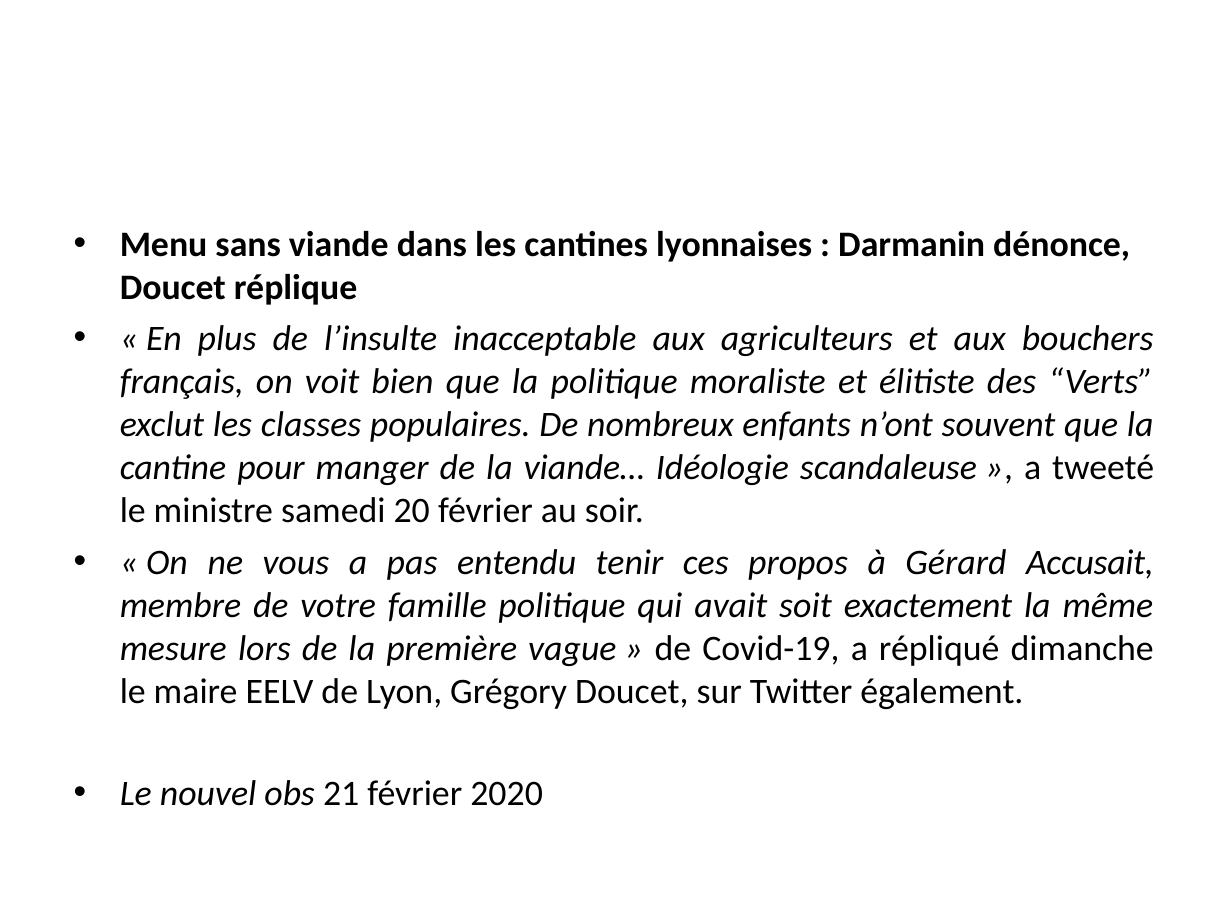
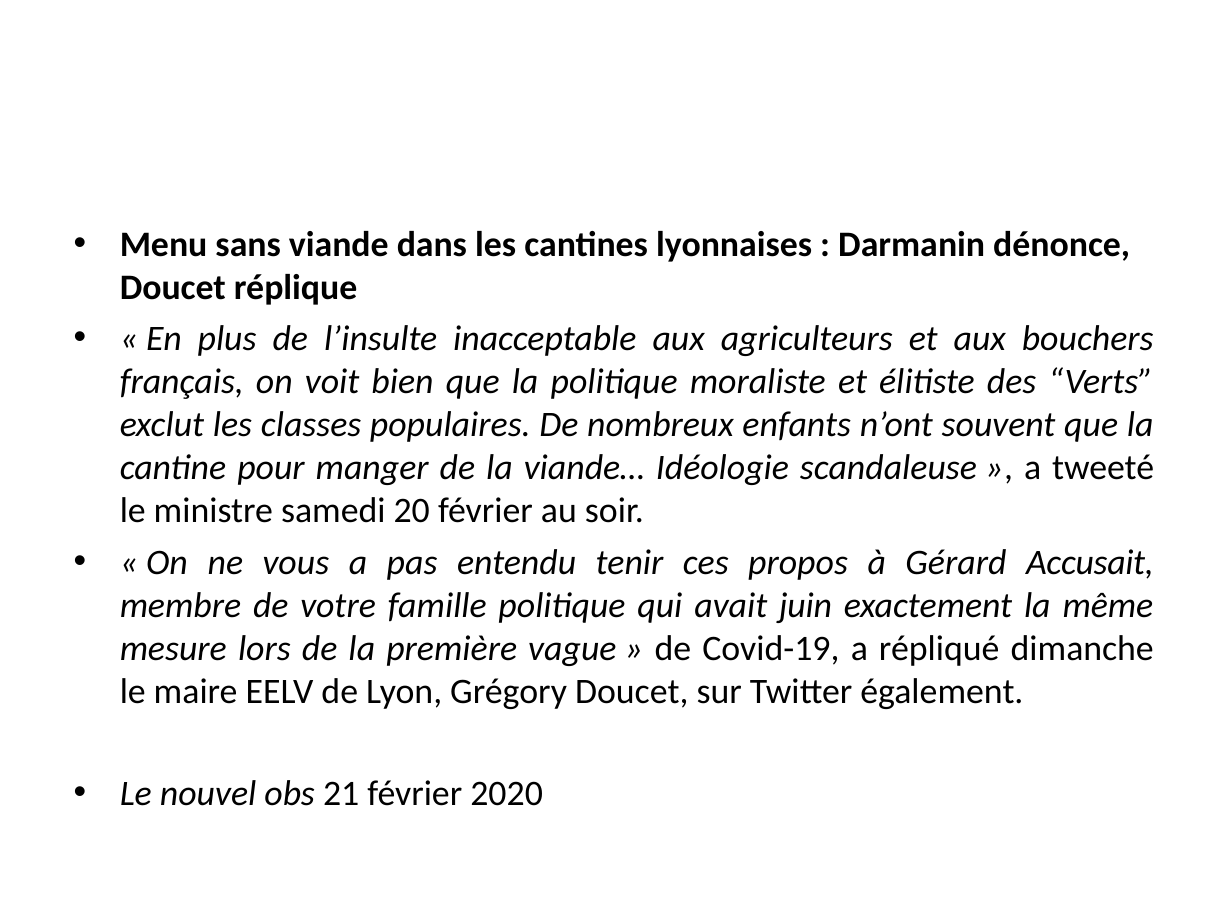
soit: soit -> juin
